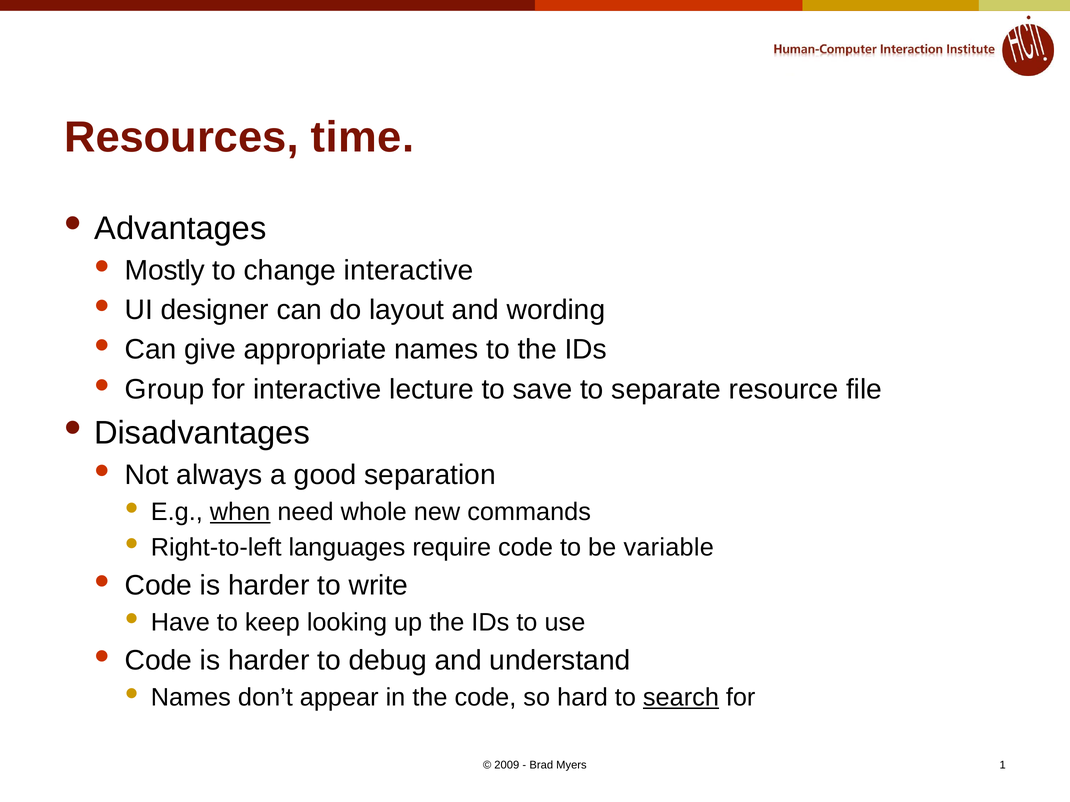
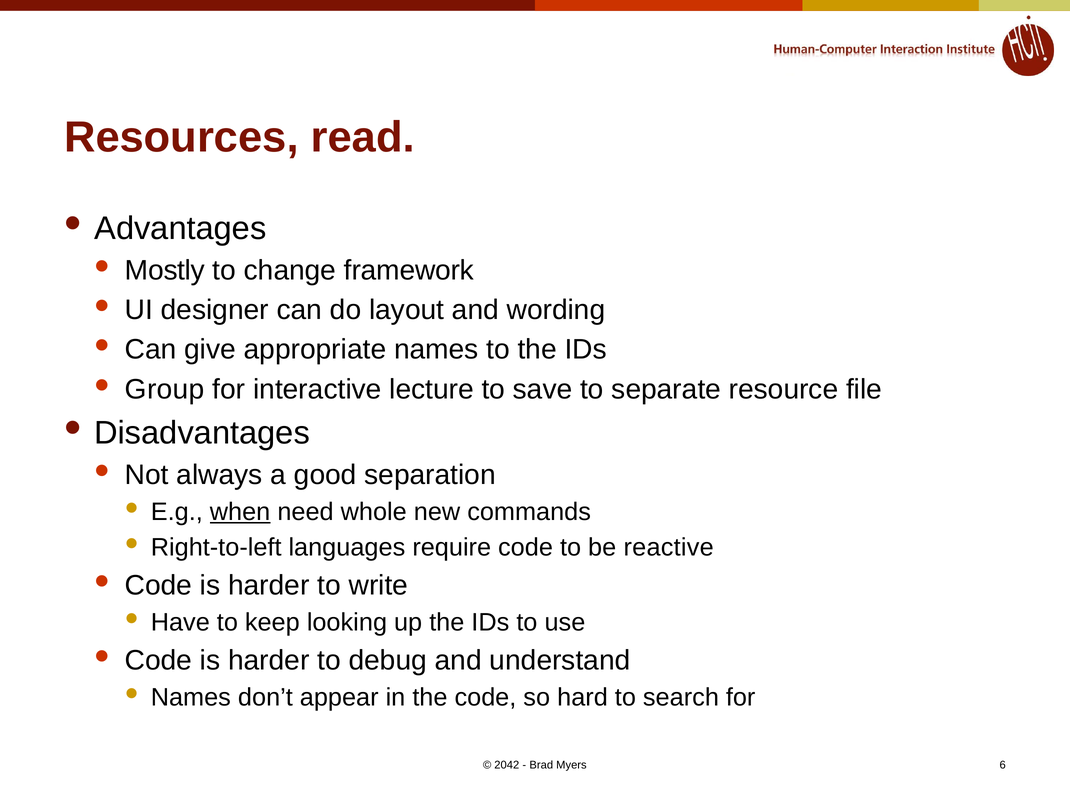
time: time -> read
change interactive: interactive -> framework
variable: variable -> reactive
search underline: present -> none
2009: 2009 -> 2042
1: 1 -> 6
